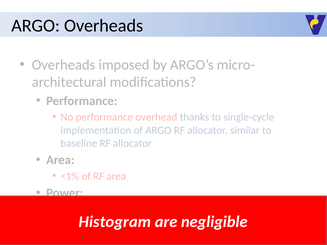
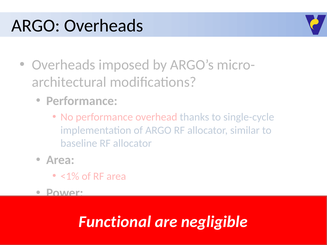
Histogram: Histogram -> Functional
